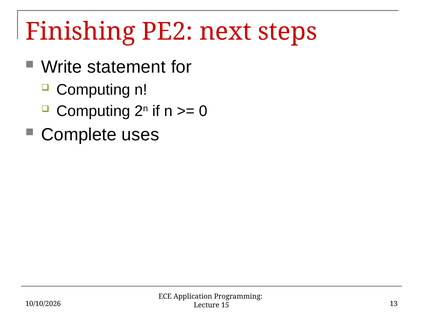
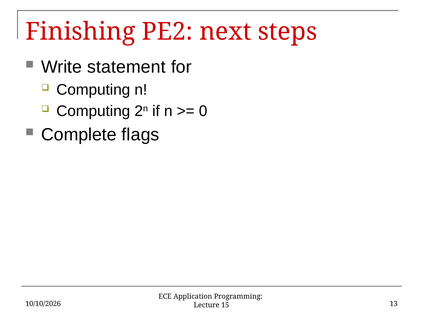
uses: uses -> flags
